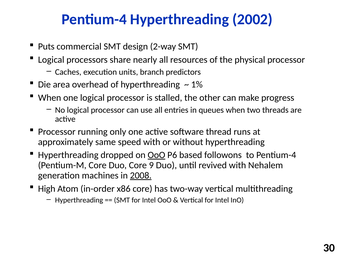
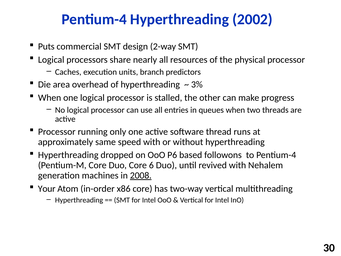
1%: 1% -> 3%
OoO at (156, 155) underline: present -> none
9: 9 -> 6
High: High -> Your
